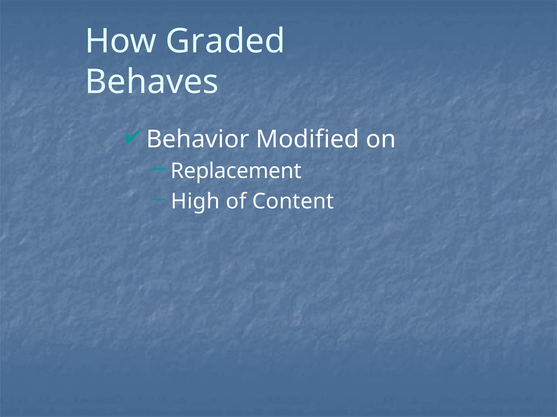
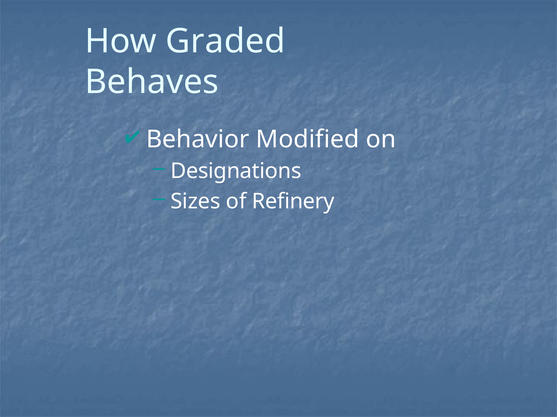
Replacement: Replacement -> Designations
High: High -> Sizes
Content: Content -> Refinery
